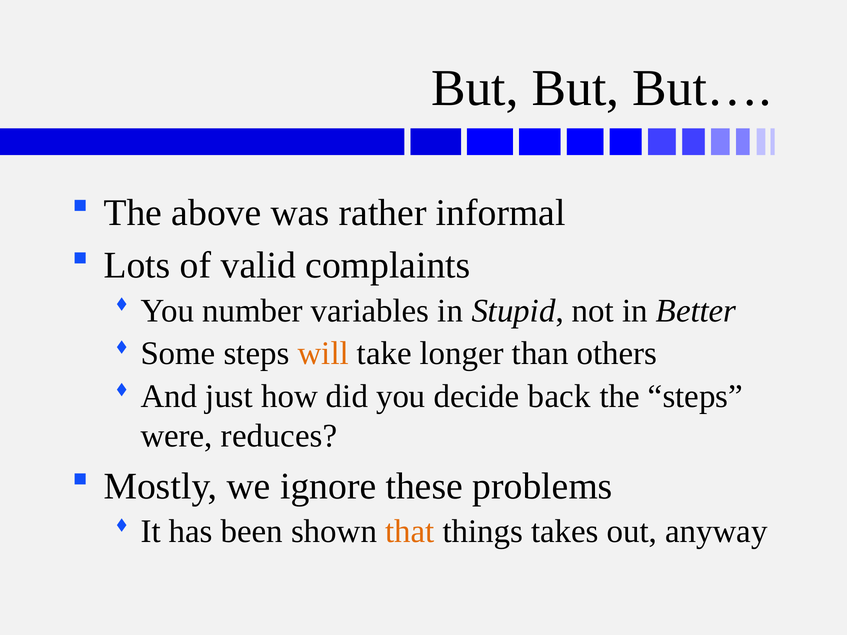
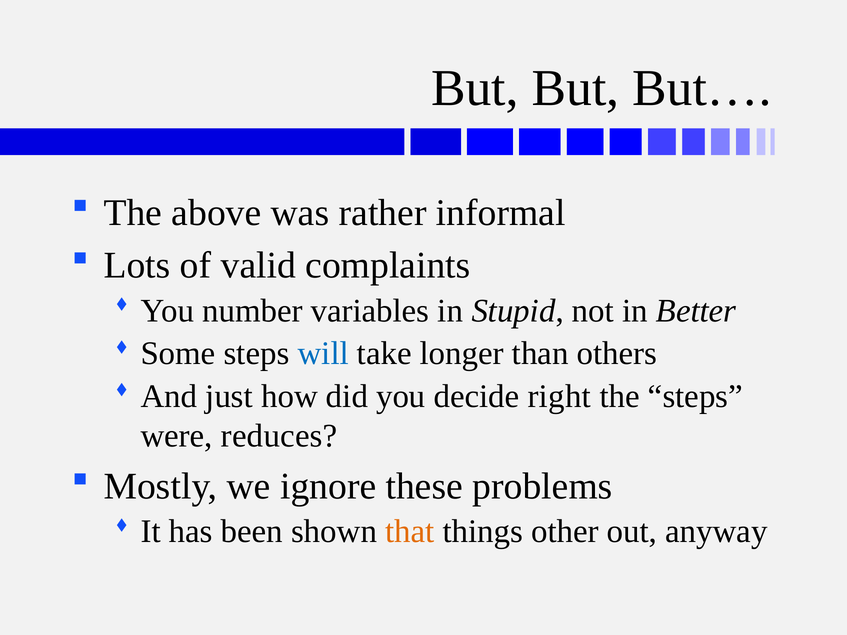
will colour: orange -> blue
back: back -> right
takes: takes -> other
